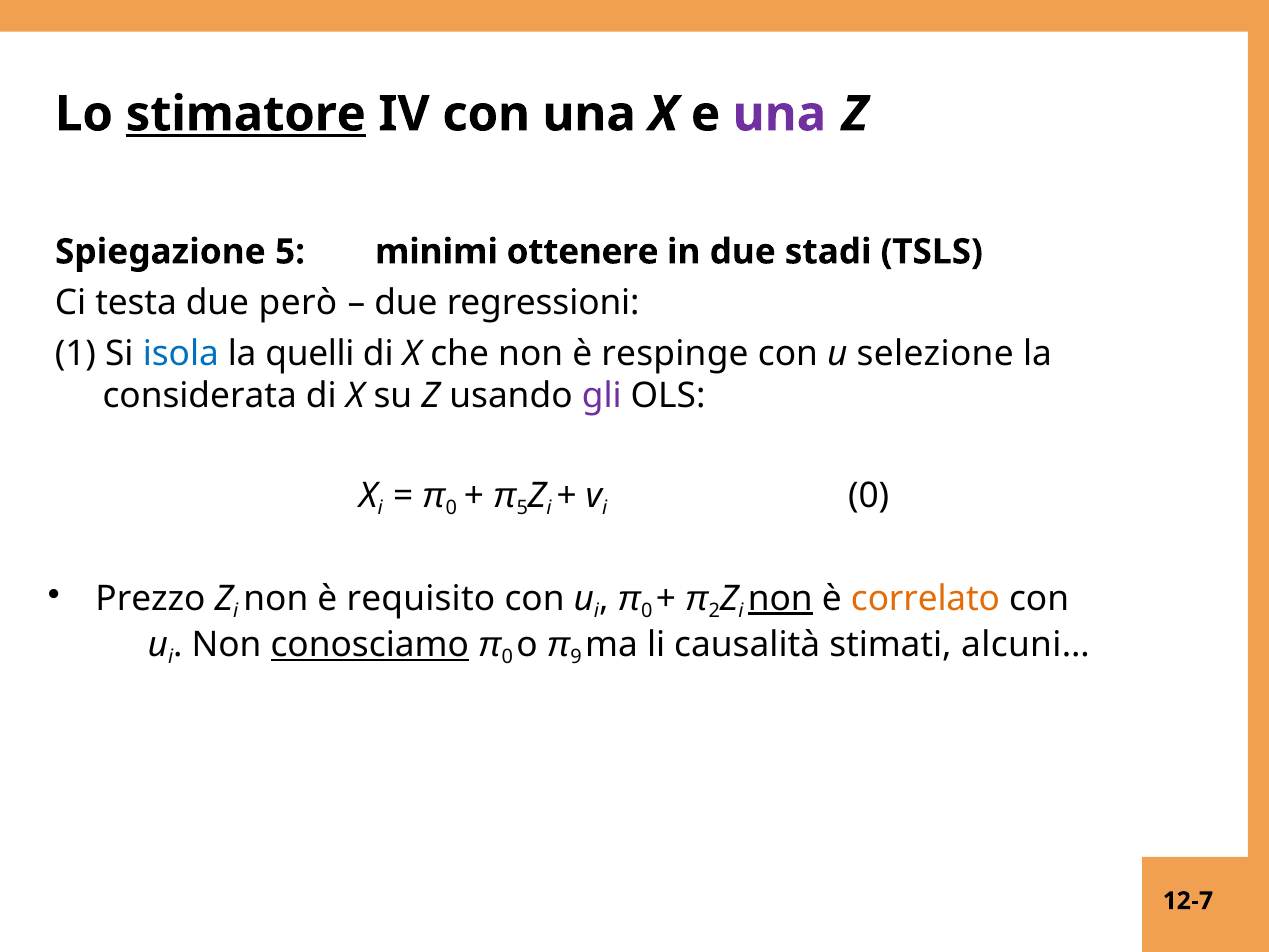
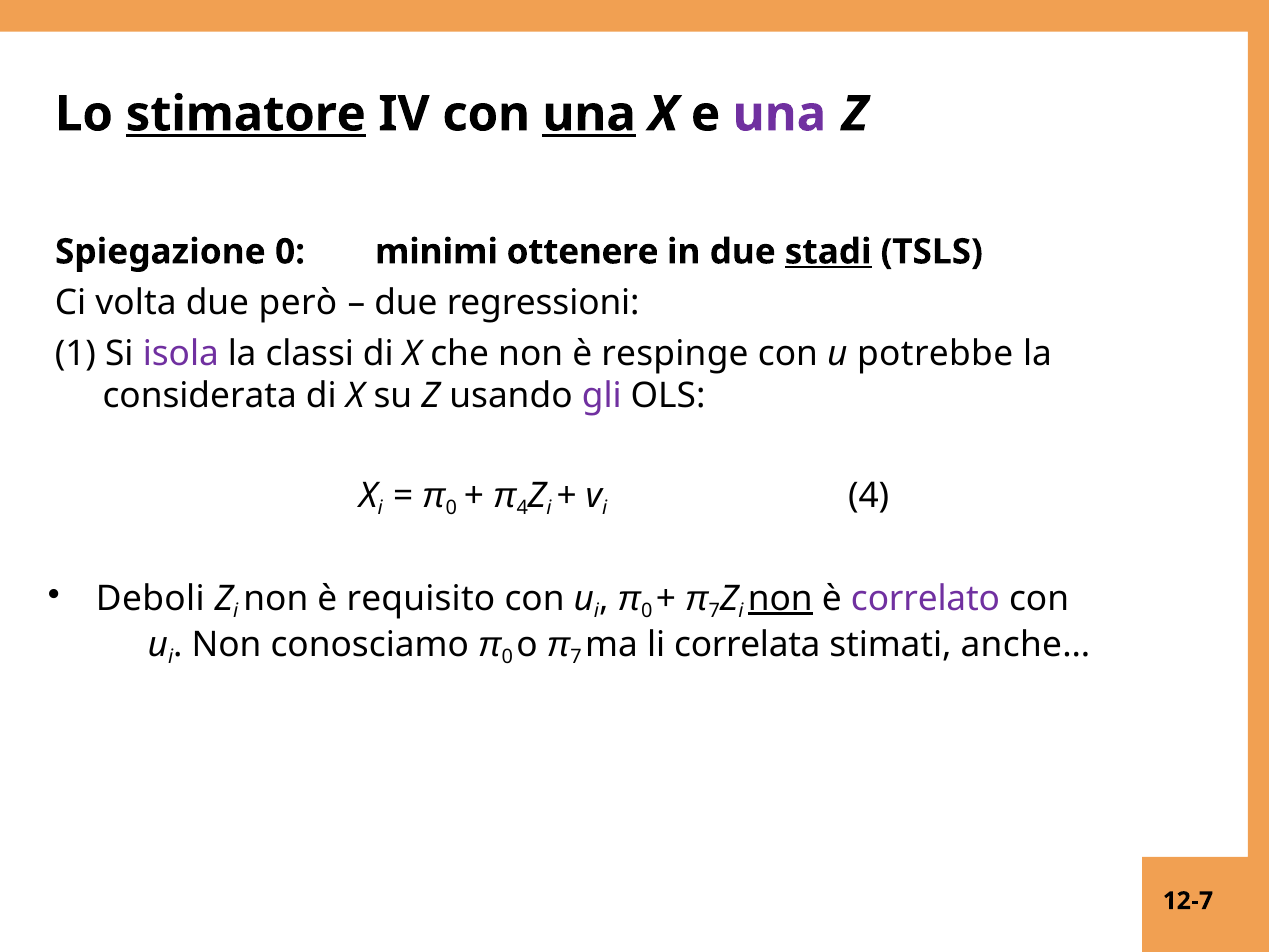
una at (589, 114) underline: none -> present
Spiegazione 5: 5 -> 0
stadi underline: none -> present
testa: testa -> volta
isola colour: blue -> purple
quelli: quelli -> classi
selezione: selezione -> potrebbe
5 at (522, 508): 5 -> 4
0 at (869, 496): 0 -> 4
Prezzo: Prezzo -> Deboli
2 at (714, 610): 2 -> 7
correlato colour: orange -> purple
conosciamo underline: present -> none
9 at (576, 657): 9 -> 7
causalità: causalità -> correlata
alcuni…: alcuni… -> anche…
